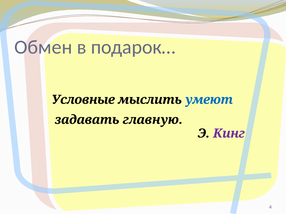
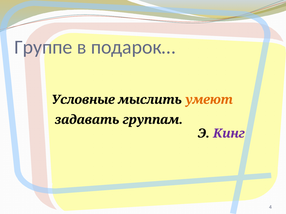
Обмен: Обмен -> Группе
умеют colour: blue -> orange
главную: главную -> группам
